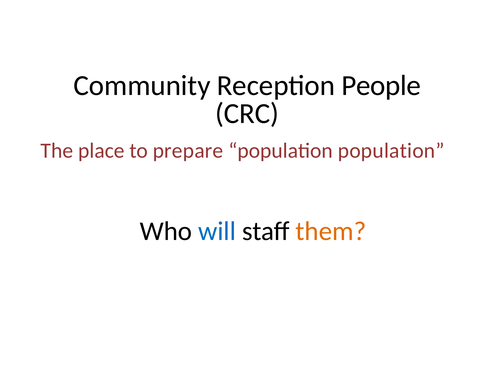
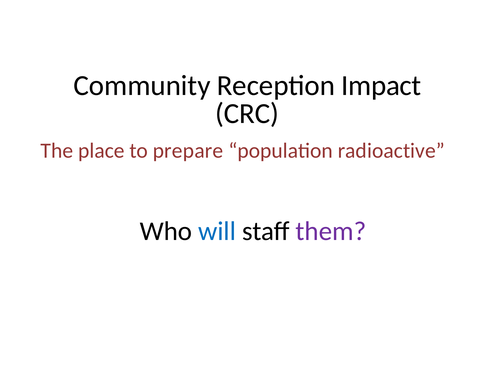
People: People -> Impact
population population: population -> radioactive
them colour: orange -> purple
